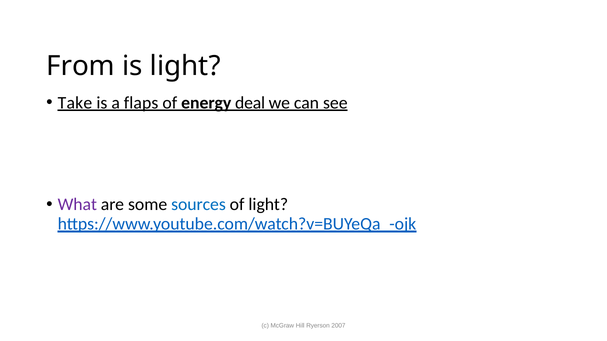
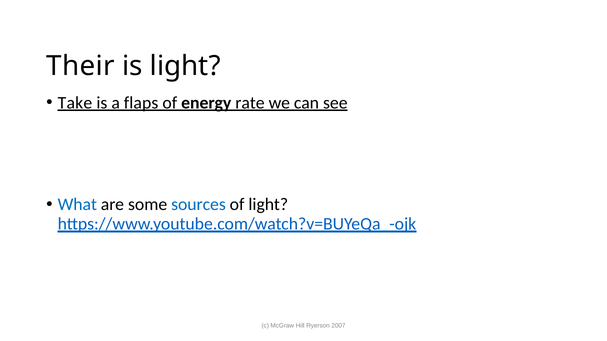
From: From -> Their
deal: deal -> rate
What colour: purple -> blue
